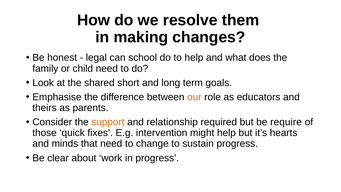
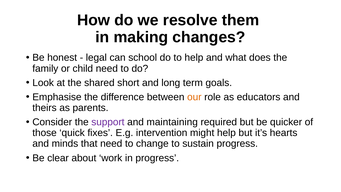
support colour: orange -> purple
relationship: relationship -> maintaining
require: require -> quicker
